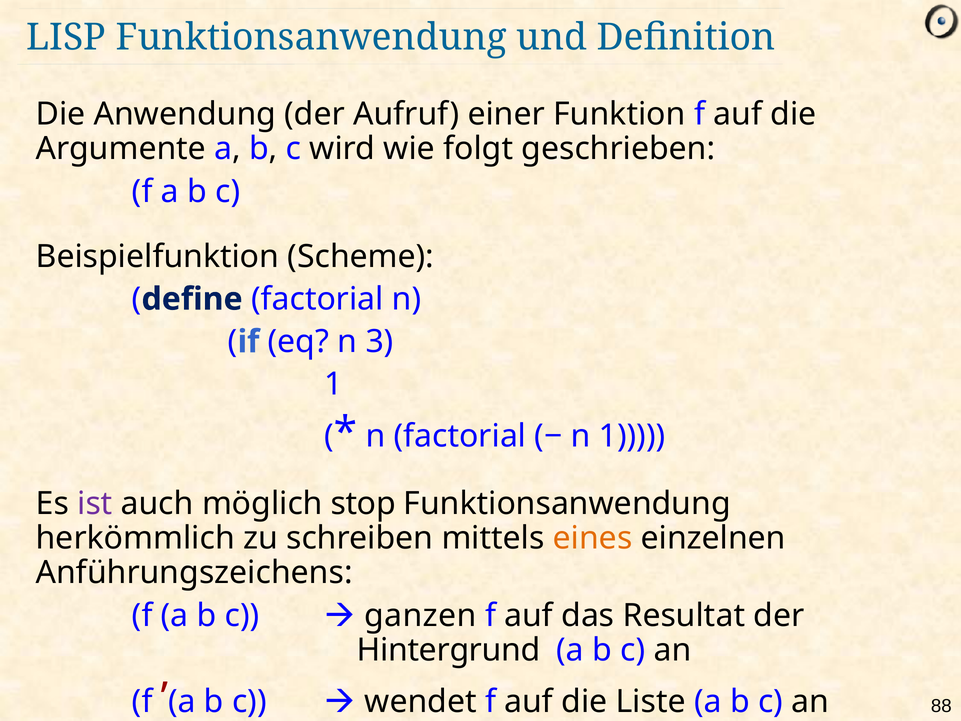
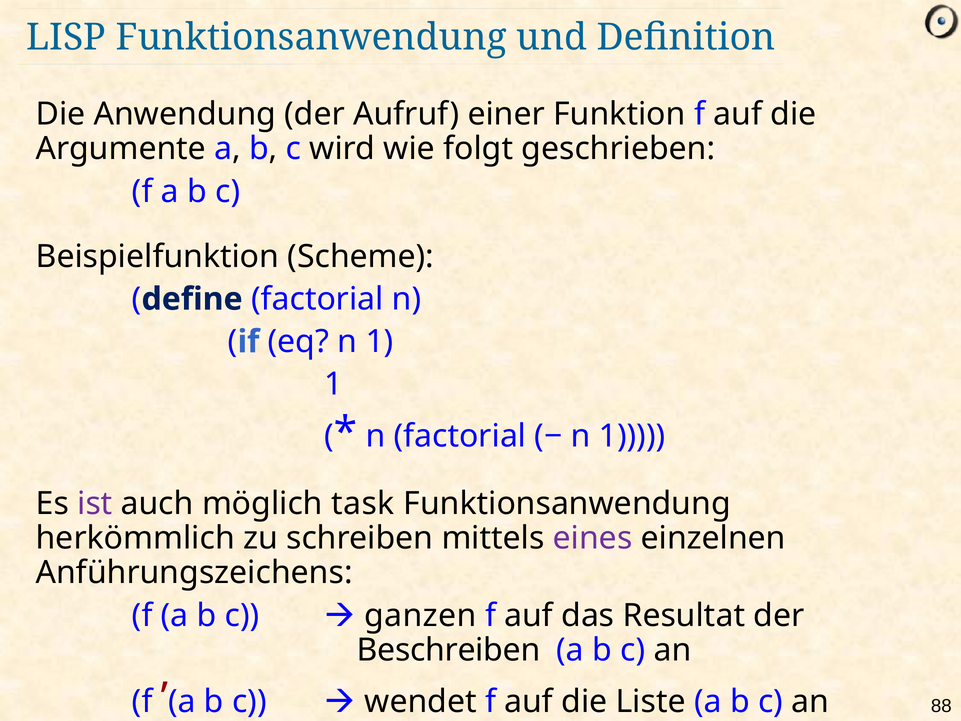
eq n 3: 3 -> 1
stop: stop -> task
eines colour: orange -> purple
Hintergrund: Hintergrund -> Beschreiben
